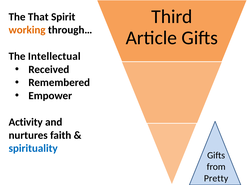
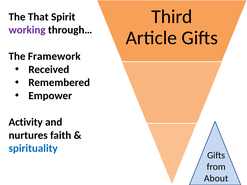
working colour: orange -> purple
Intellectual: Intellectual -> Framework
Pretty: Pretty -> About
